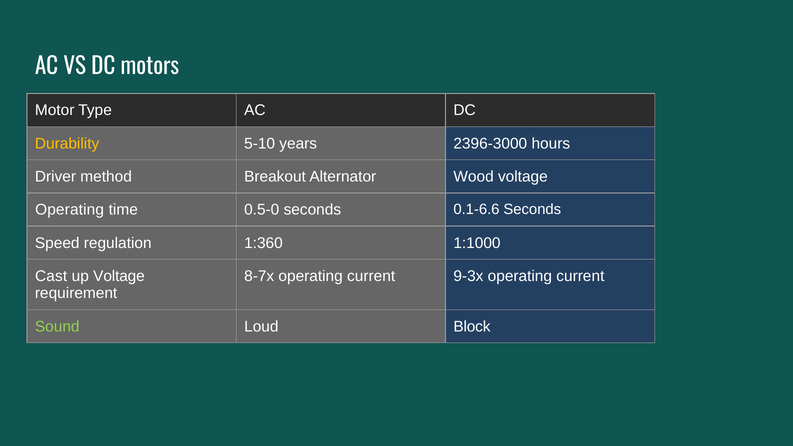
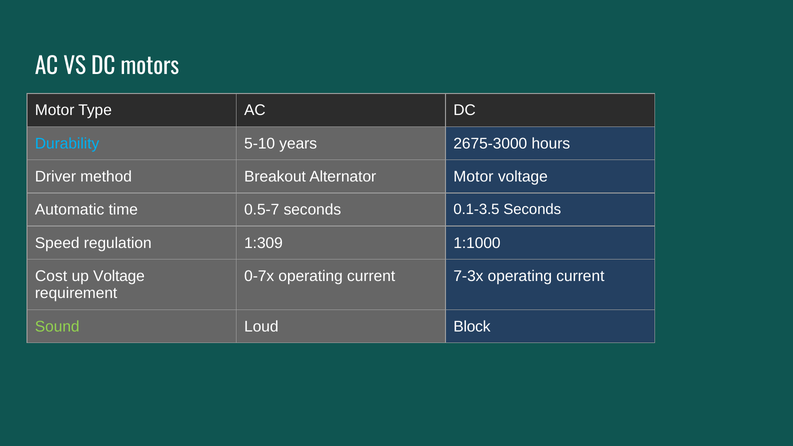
Durability colour: yellow -> light blue
2396-3000: 2396-3000 -> 2675-3000
Alternator Wood: Wood -> Motor
Operating at (70, 210): Operating -> Automatic
0.5-0: 0.5-0 -> 0.5-7
0.1-6.6: 0.1-6.6 -> 0.1-3.5
1:360: 1:360 -> 1:309
Cast: Cast -> Cost
8-7x: 8-7x -> 0-7x
9-3x: 9-3x -> 7-3x
